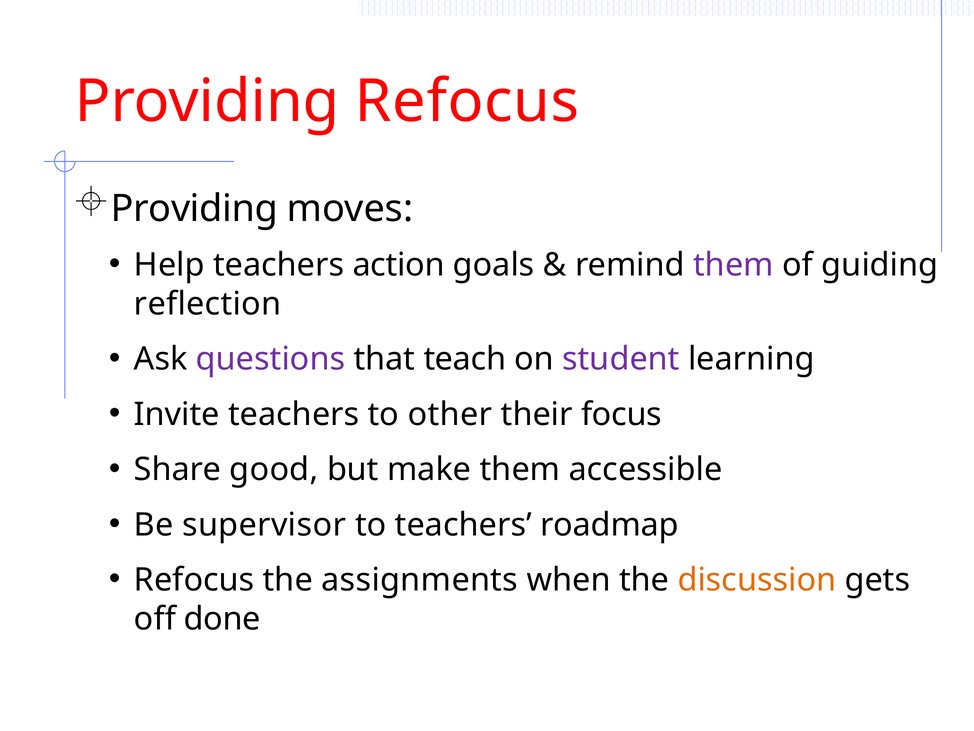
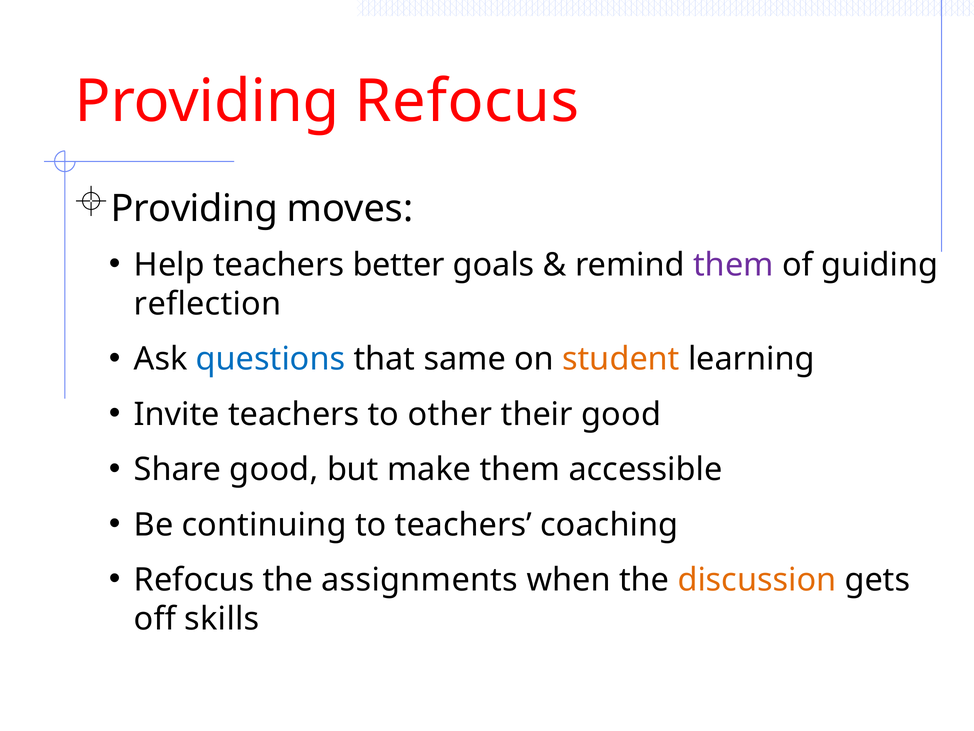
action: action -> better
questions colour: purple -> blue
teach: teach -> same
student colour: purple -> orange
their focus: focus -> good
supervisor: supervisor -> continuing
roadmap: roadmap -> coaching
done: done -> skills
